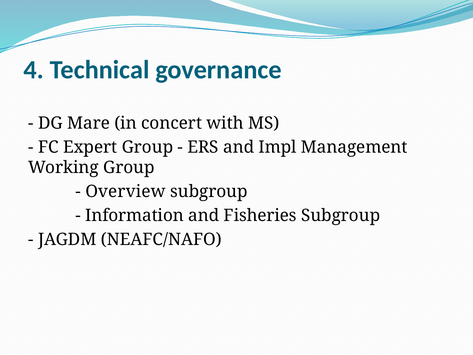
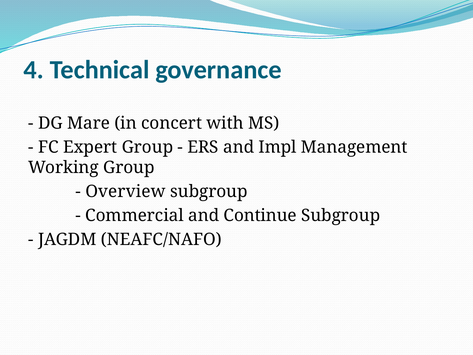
Information: Information -> Commercial
Fisheries: Fisheries -> Continue
